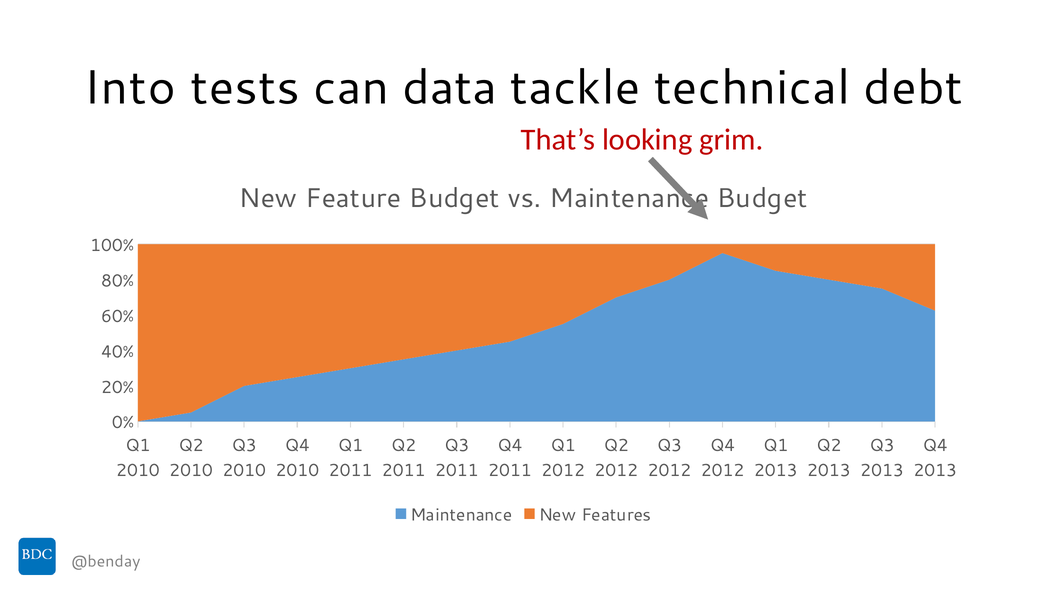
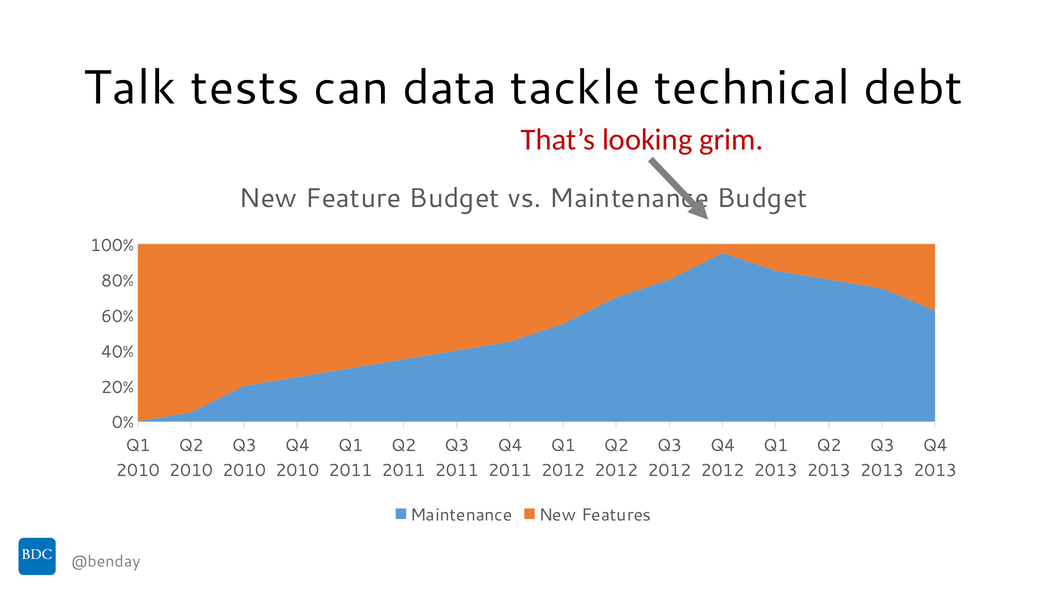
Into: Into -> Talk
